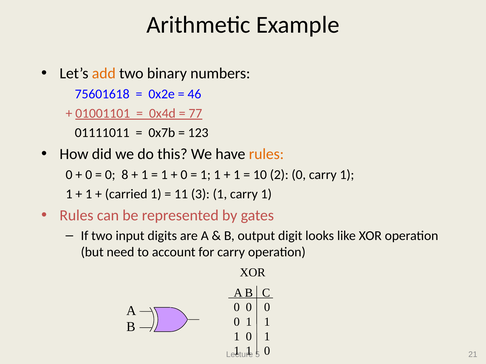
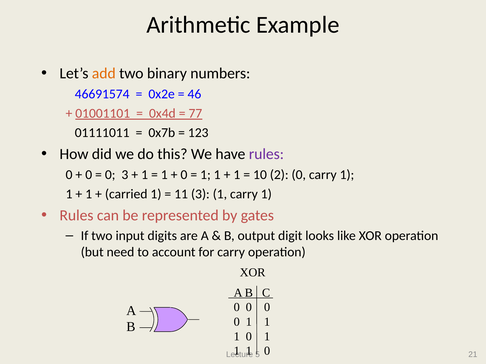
75601618: 75601618 -> 46691574
rules at (266, 154) colour: orange -> purple
0 8: 8 -> 3
